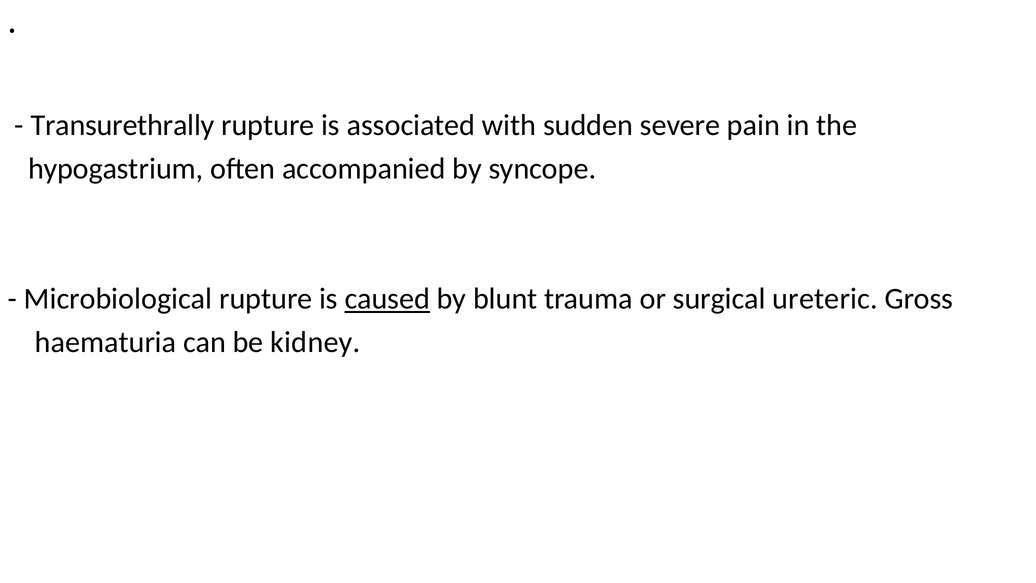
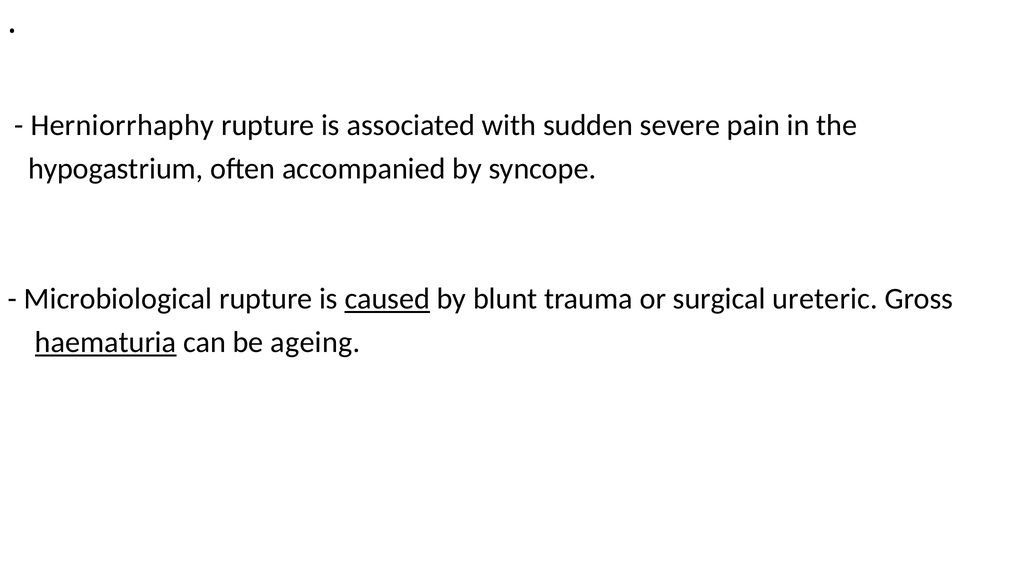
Transurethrally: Transurethrally -> Herniorrhaphy
haematuria underline: none -> present
kidney: kidney -> ageing
